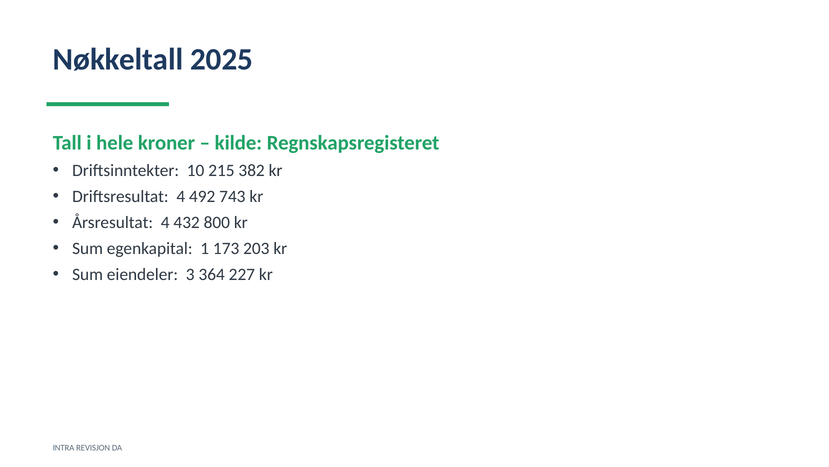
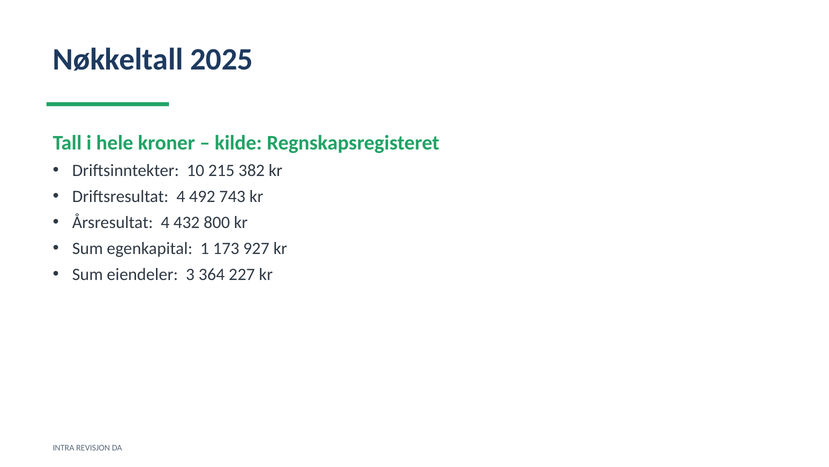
203: 203 -> 927
